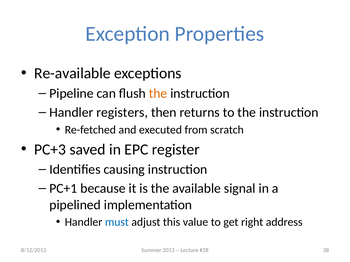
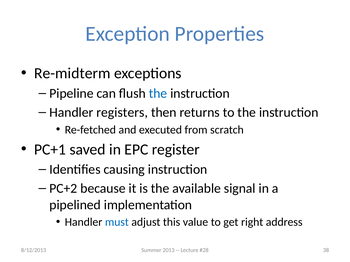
Re-available: Re-available -> Re-midterm
the at (158, 94) colour: orange -> blue
PC+3: PC+3 -> PC+1
PC+1: PC+1 -> PC+2
